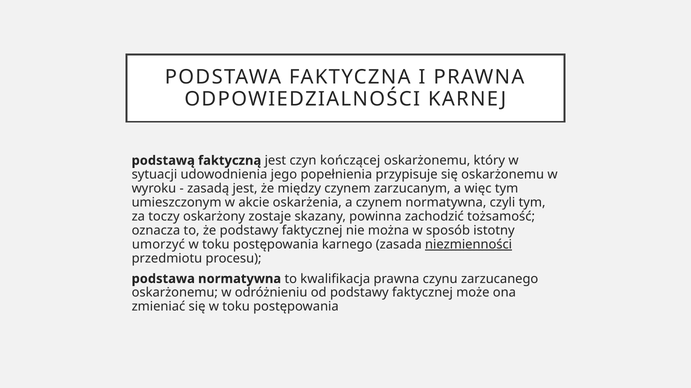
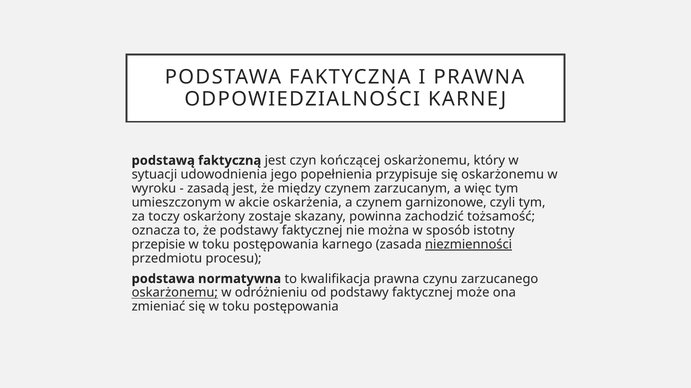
czynem normatywna: normatywna -> garnizonowe
umorzyć: umorzyć -> przepisie
oskarżonemu at (175, 293) underline: none -> present
